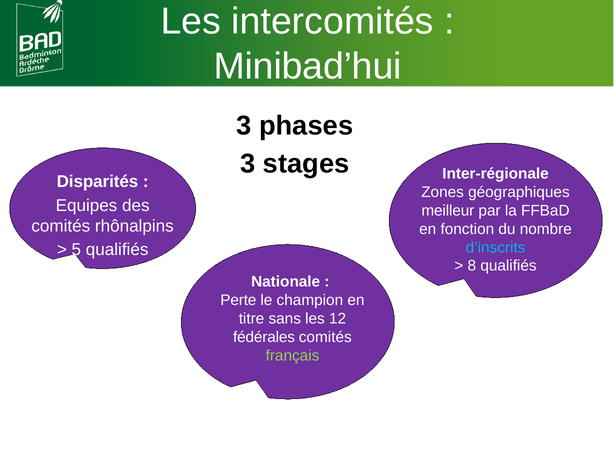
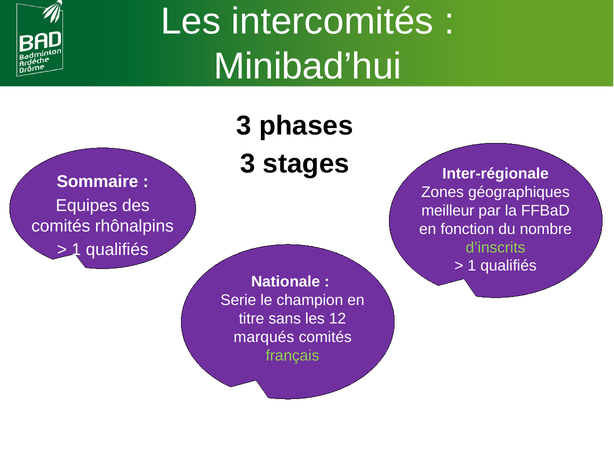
Disparités: Disparités -> Sommaire
d’inscrits colour: light blue -> light green
5 at (76, 250): 5 -> 1
8 at (472, 266): 8 -> 1
Perte: Perte -> Serie
fédérales: fédérales -> marqués
